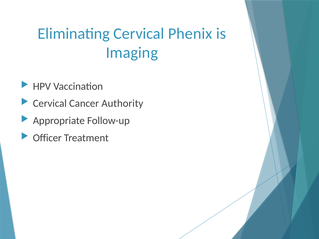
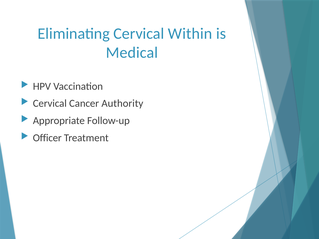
Phenix: Phenix -> Within
Imaging: Imaging -> Medical
